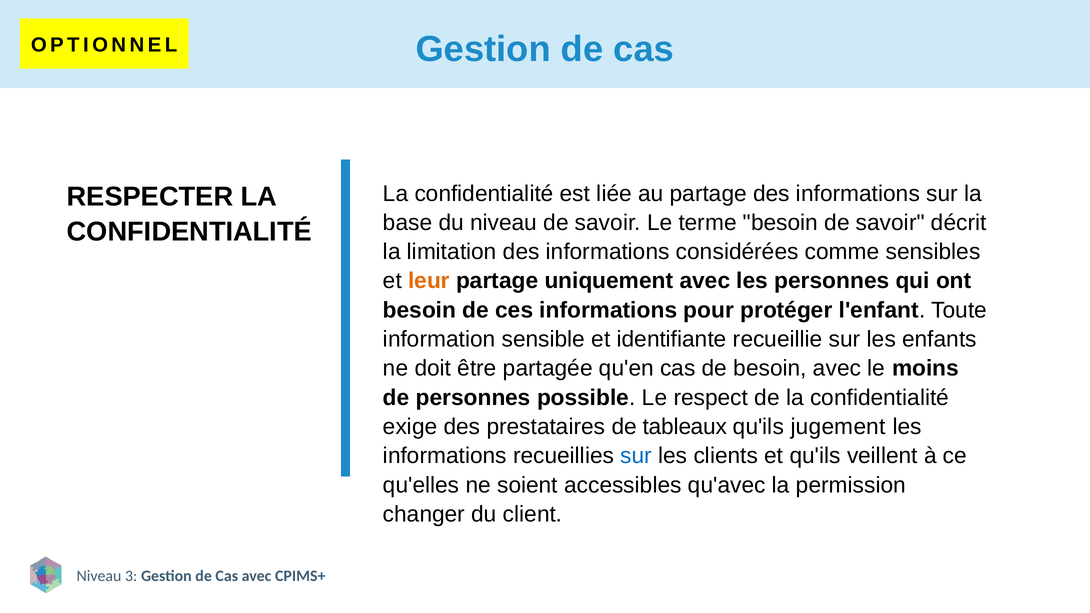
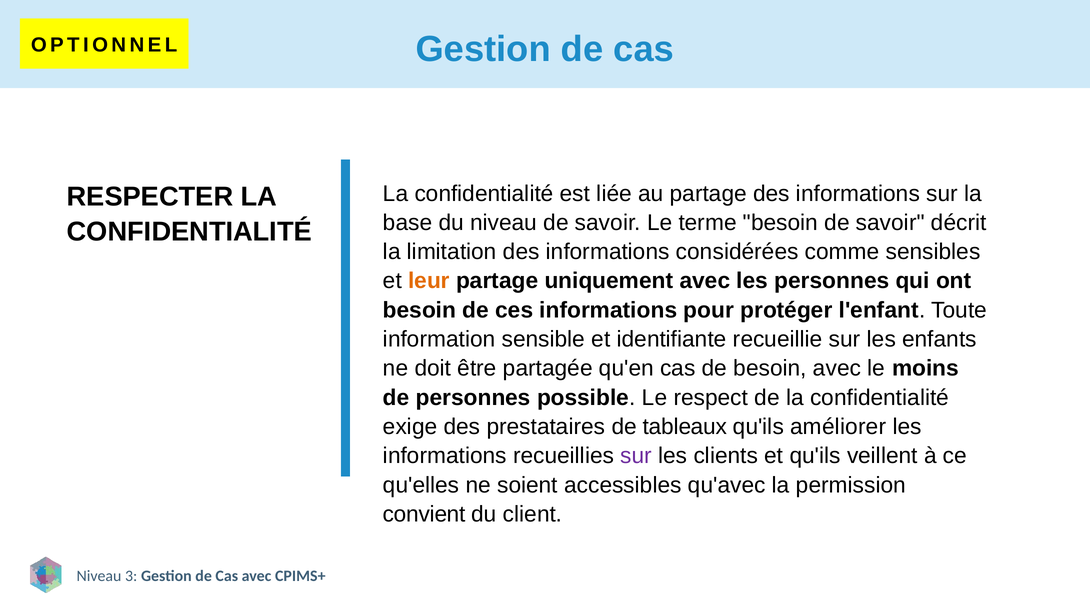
jugement: jugement -> améliorer
sur at (636, 456) colour: blue -> purple
changer: changer -> convient
